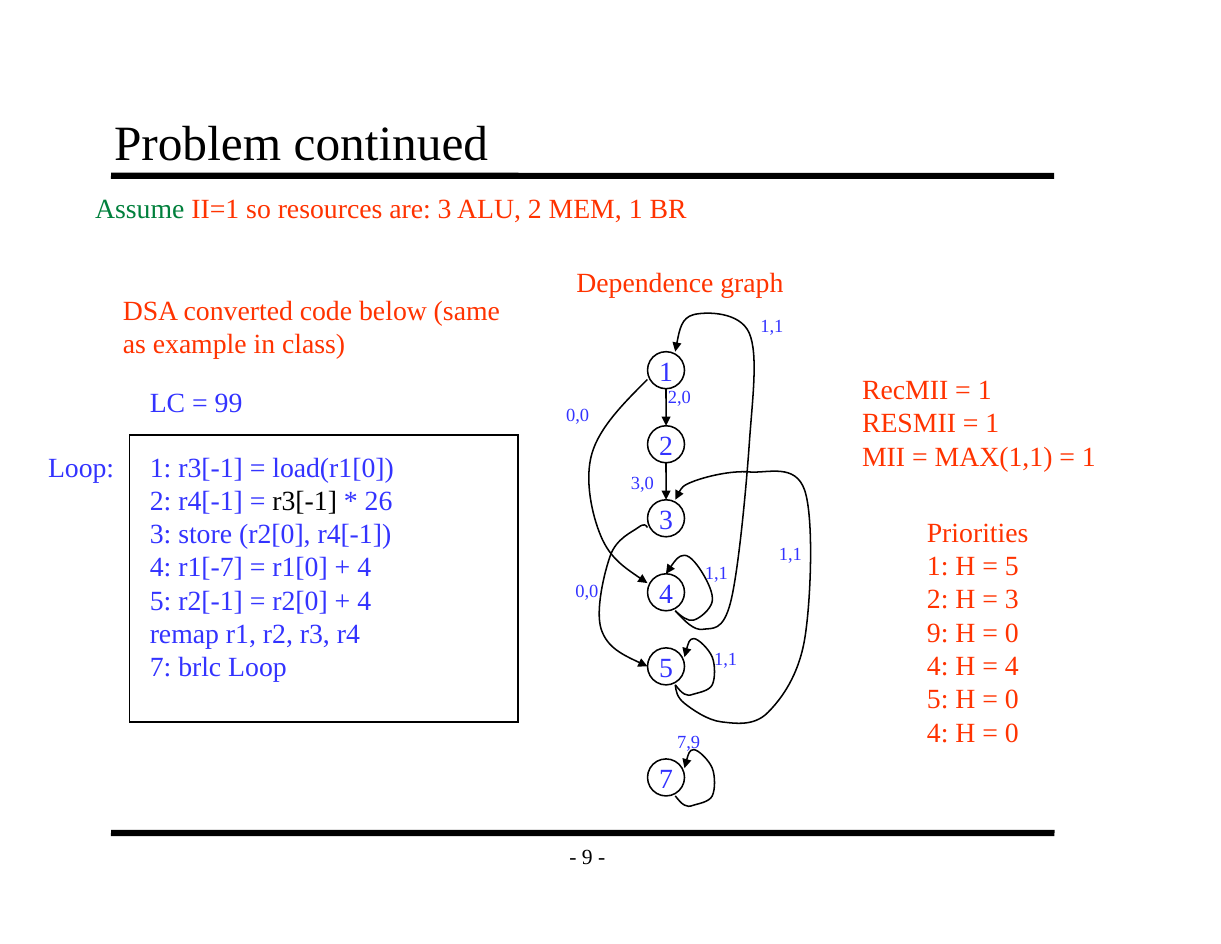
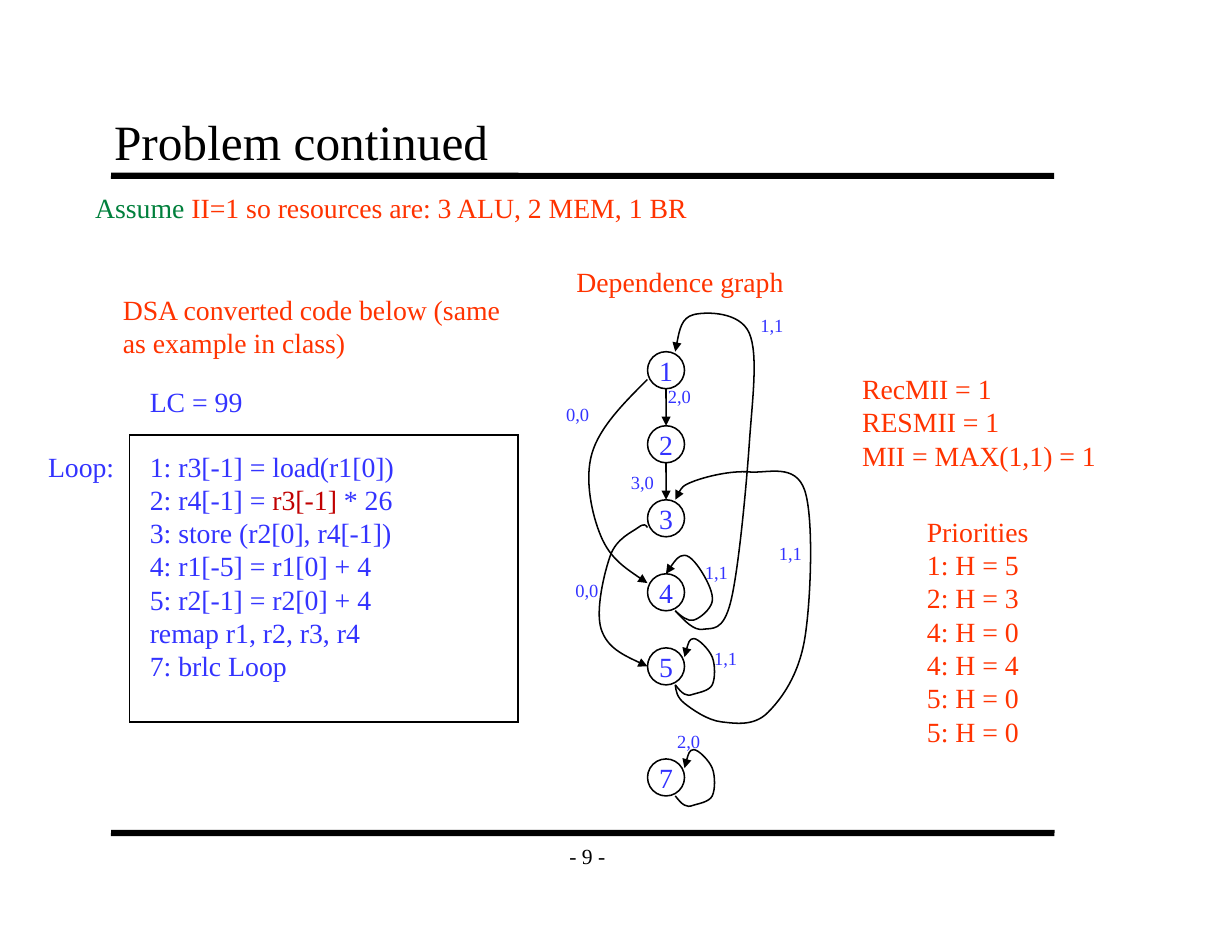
r3[-1 at (305, 501) colour: black -> red
r1[-7: r1[-7 -> r1[-5
9 at (938, 633): 9 -> 4
4 at (938, 733): 4 -> 5
7,9 at (689, 742): 7,9 -> 2,0
